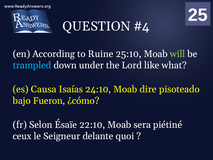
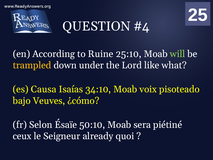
trampled colour: light blue -> yellow
24:10: 24:10 -> 34:10
dire: dire -> voix
Fueron: Fueron -> Veuves
22:10: 22:10 -> 50:10
delante: delante -> already
